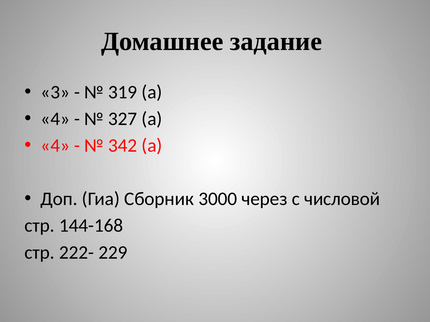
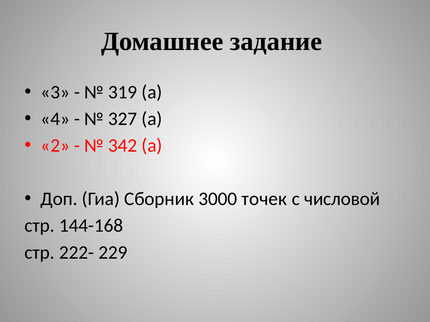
4 at (55, 146): 4 -> 2
через: через -> точек
